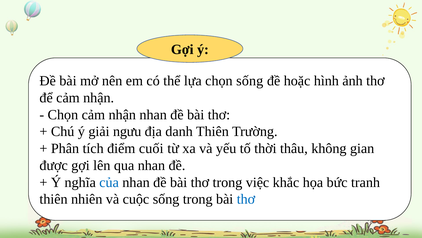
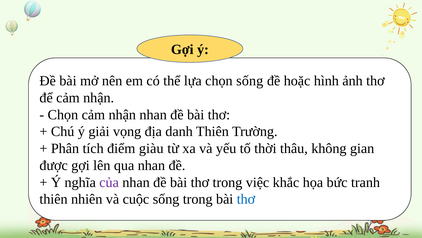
ngưu: ngưu -> vọng
cuối: cuối -> giàu
của colour: blue -> purple
